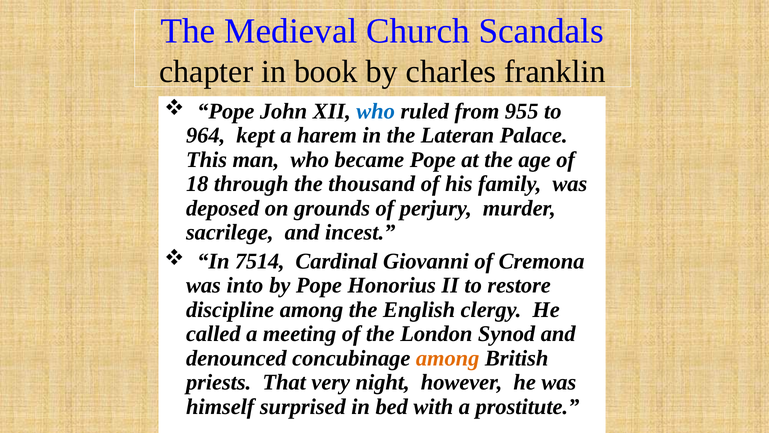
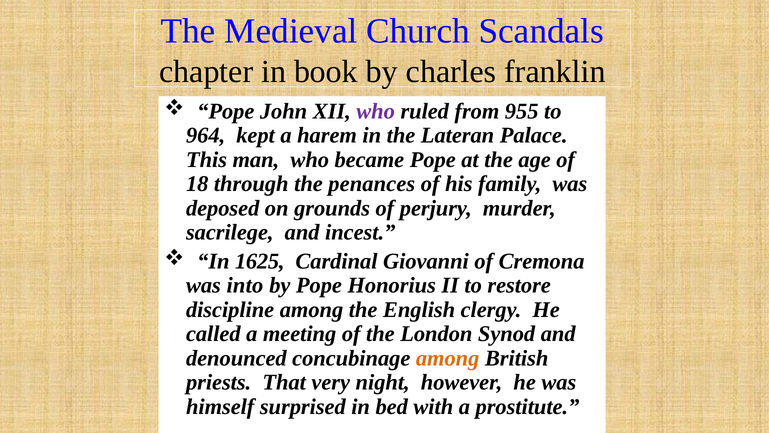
who at (376, 111) colour: blue -> purple
thousand: thousand -> penances
7514: 7514 -> 1625
